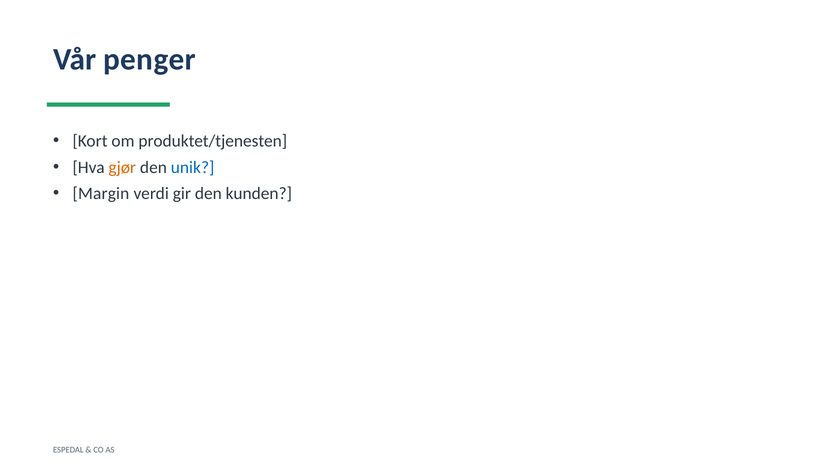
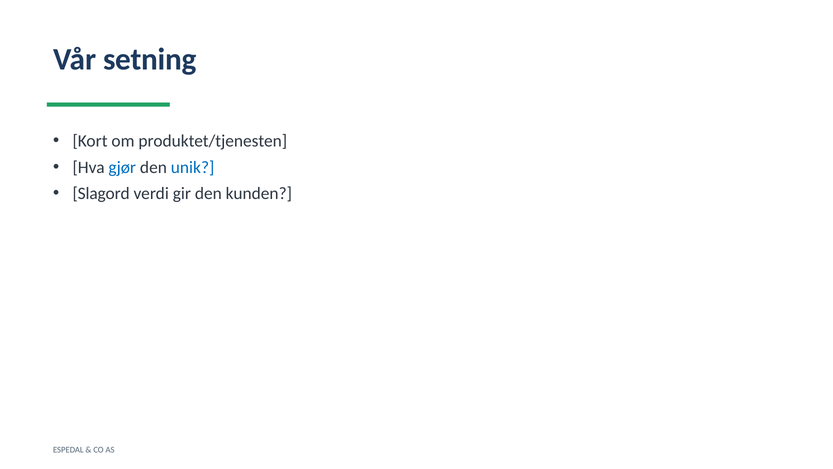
penger: penger -> setning
gjør colour: orange -> blue
Margin: Margin -> Slagord
